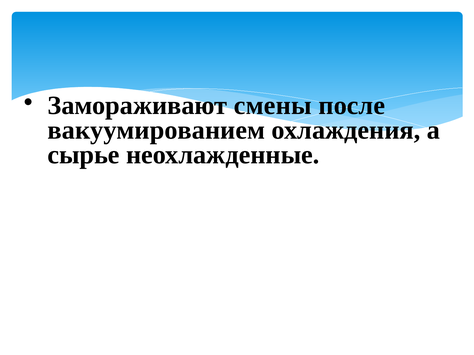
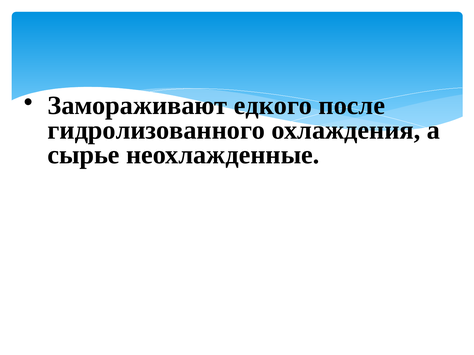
смены: смены -> едкого
вакуумированием: вакуумированием -> гидролизованного
